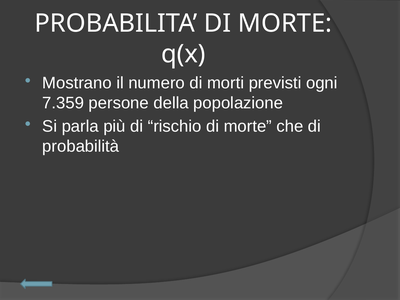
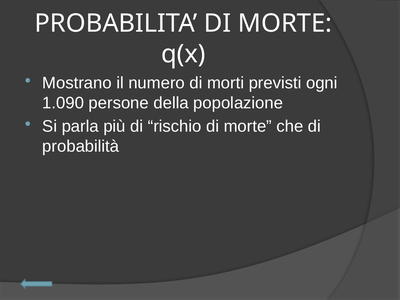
7.359: 7.359 -> 1.090
